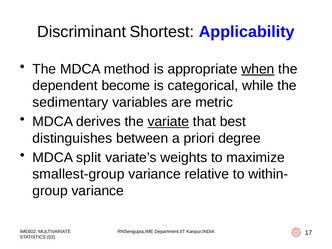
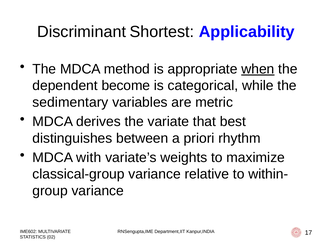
variate underline: present -> none
degree: degree -> rhythm
split: split -> with
smallest-group: smallest-group -> classical-group
